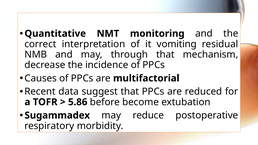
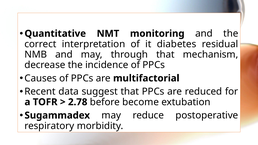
vomiting: vomiting -> diabetes
5.86: 5.86 -> 2.78
